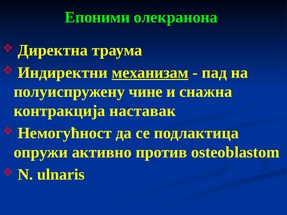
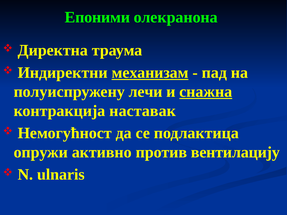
чине: чине -> лечи
снажна underline: none -> present
osteoblastom: osteoblastom -> вентилацију
